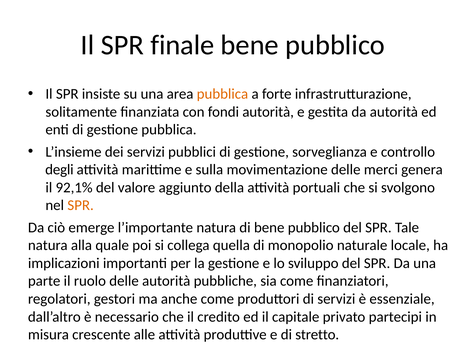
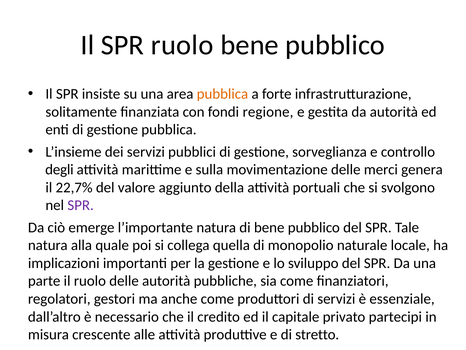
SPR finale: finale -> ruolo
fondi autorità: autorità -> regione
92,1%: 92,1% -> 22,7%
SPR at (81, 205) colour: orange -> purple
